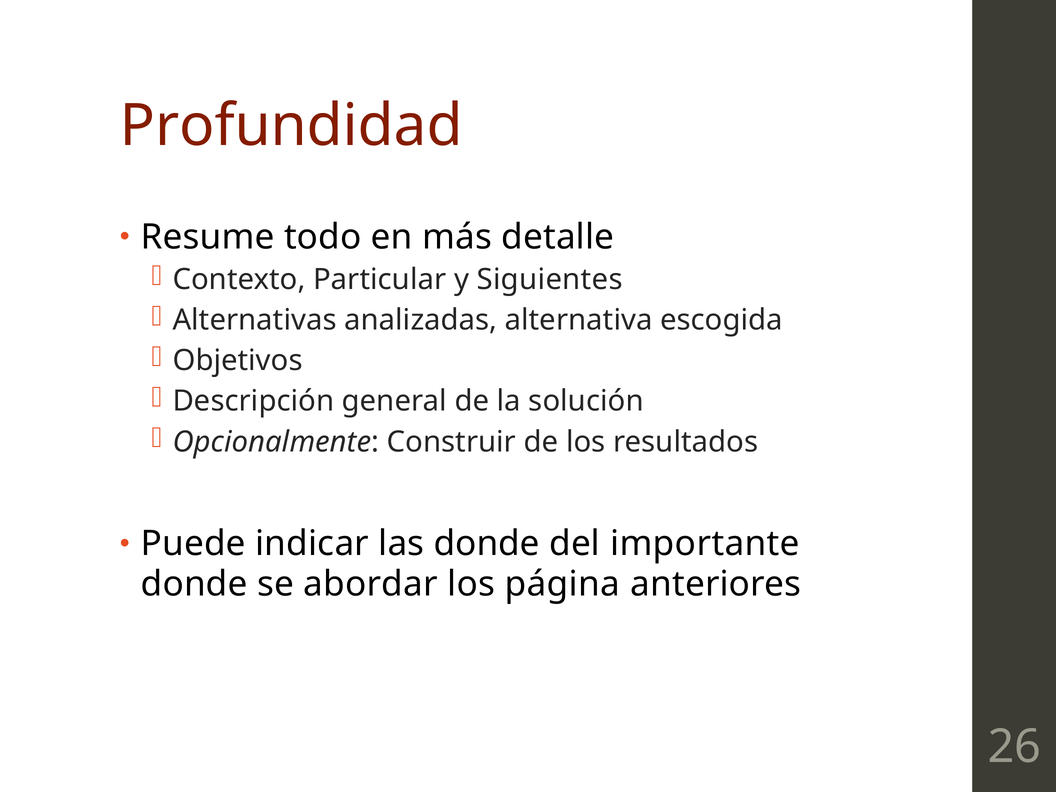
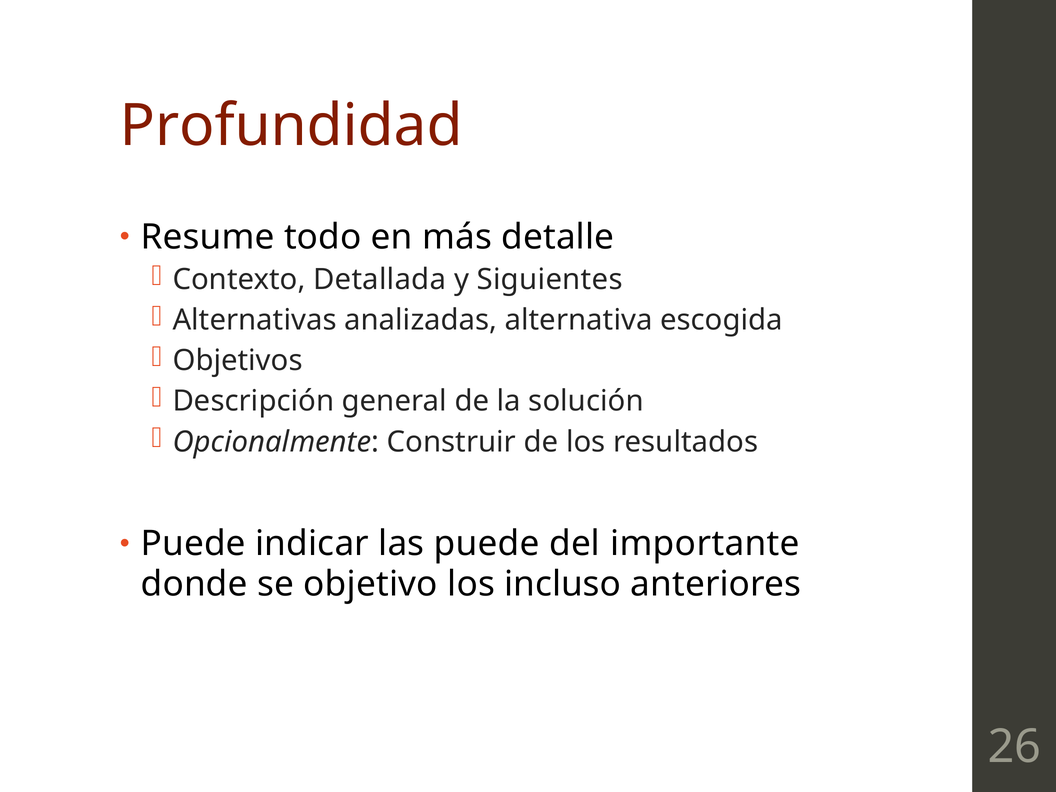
Particular: Particular -> Detallada
las donde: donde -> puede
abordar: abordar -> objetivo
página: página -> incluso
